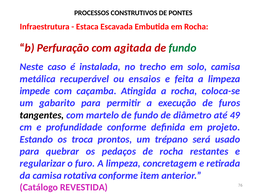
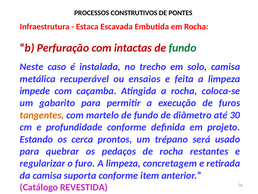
agitada: agitada -> intactas
tangentes colour: black -> orange
49: 49 -> 30
troca: troca -> cerca
rotativa: rotativa -> suporta
